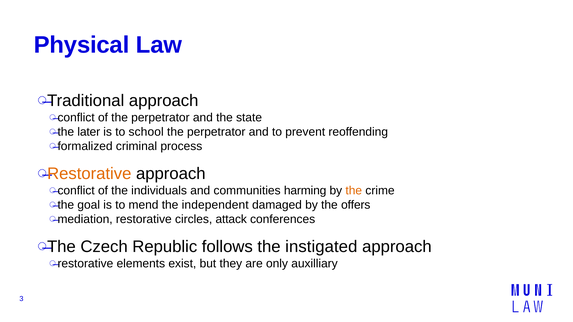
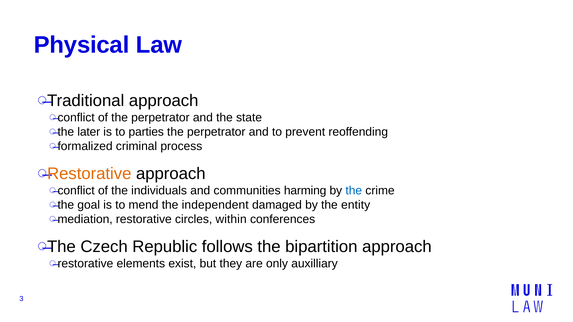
school: school -> parties
the at (354, 191) colour: orange -> blue
offers: offers -> entity
attack: attack -> within
instigated: instigated -> bipartition
